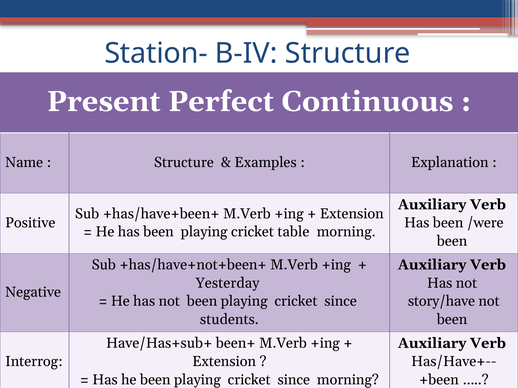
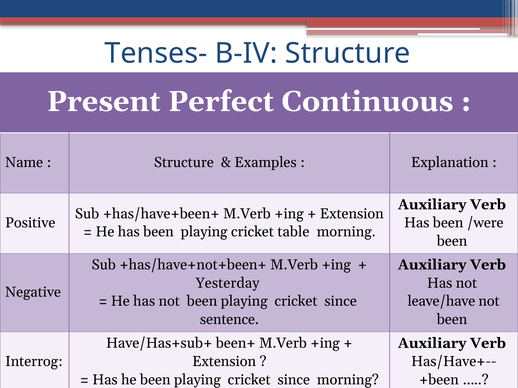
Station-: Station- -> Tenses-
story/have: story/have -> leave/have
students: students -> sentence
